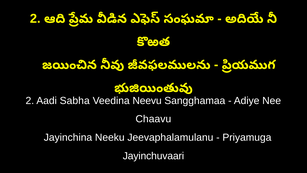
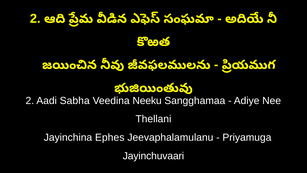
Neevu: Neevu -> Neeku
Chaavu: Chaavu -> Thellani
Neeku: Neeku -> Ephes
